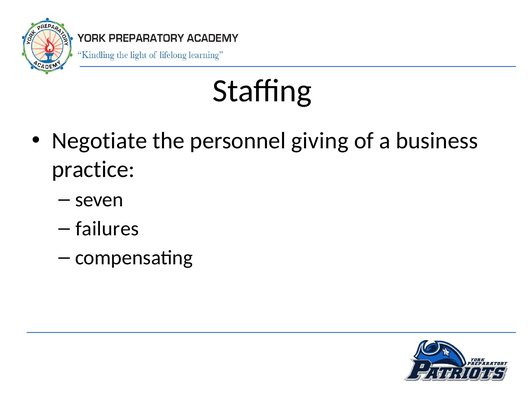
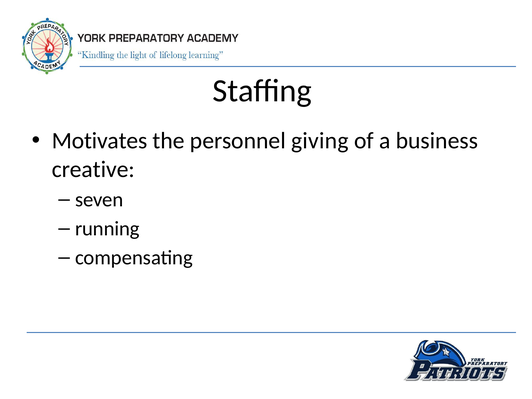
Negotiate: Negotiate -> Motivates
practice: practice -> creative
failures: failures -> running
